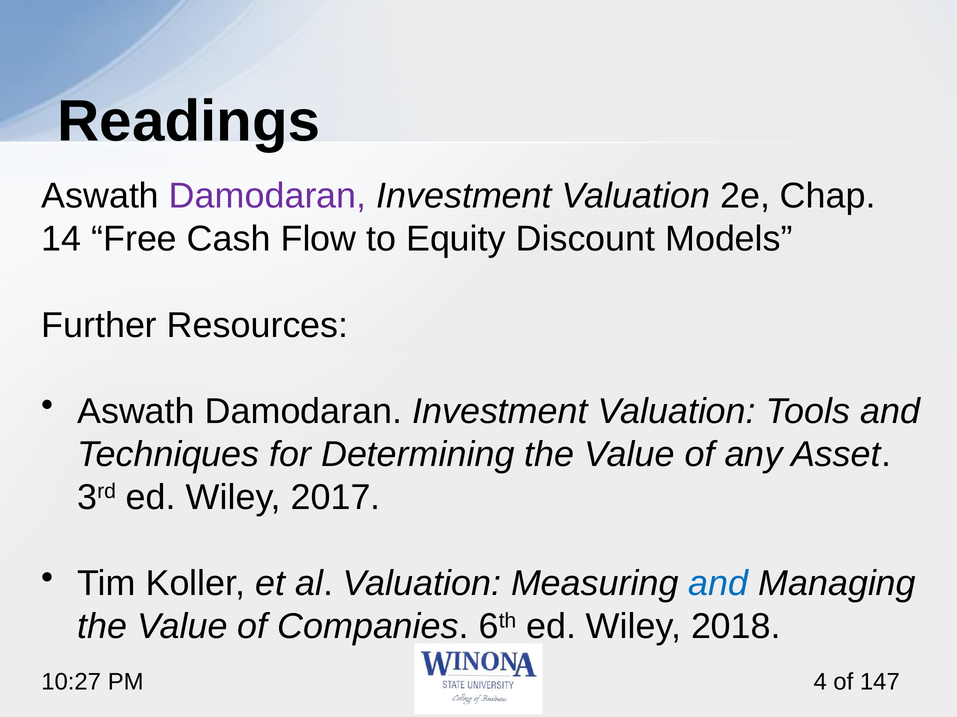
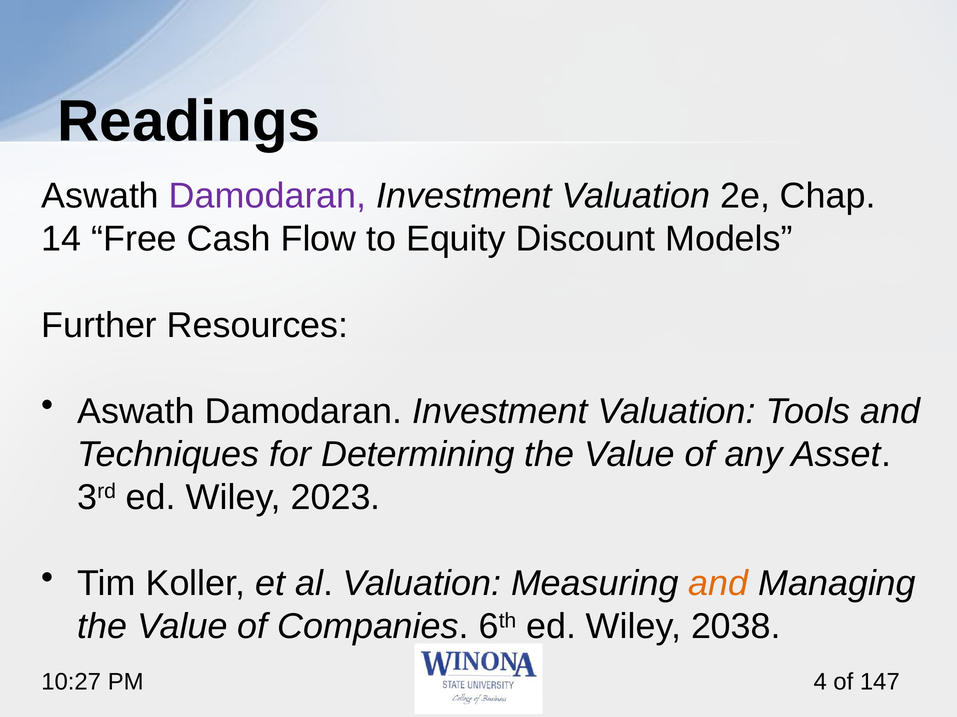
2017: 2017 -> 2023
and at (718, 584) colour: blue -> orange
2018: 2018 -> 2038
